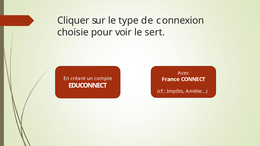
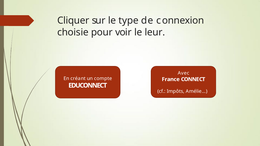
sert: sert -> leur
